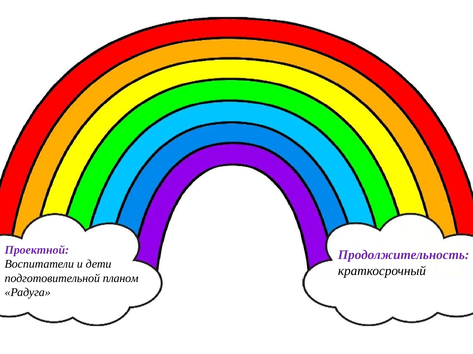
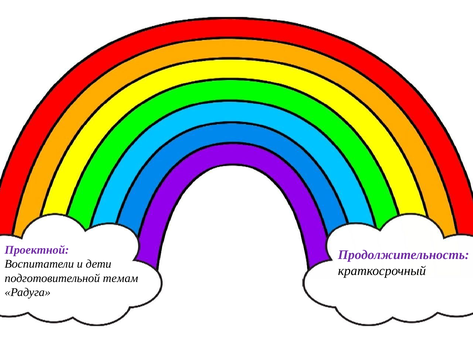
планом: планом -> темам
